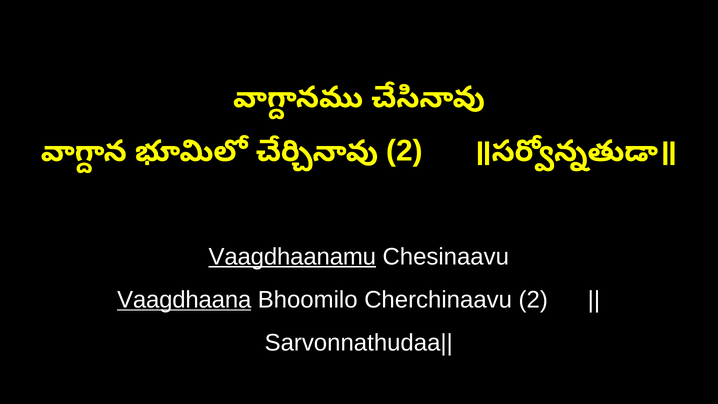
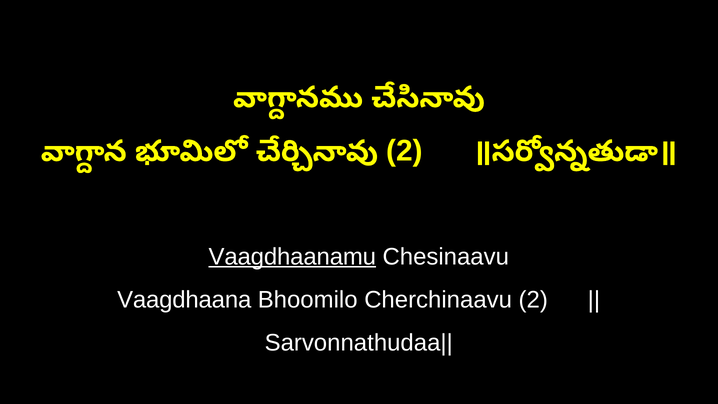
Vaagdhaana underline: present -> none
